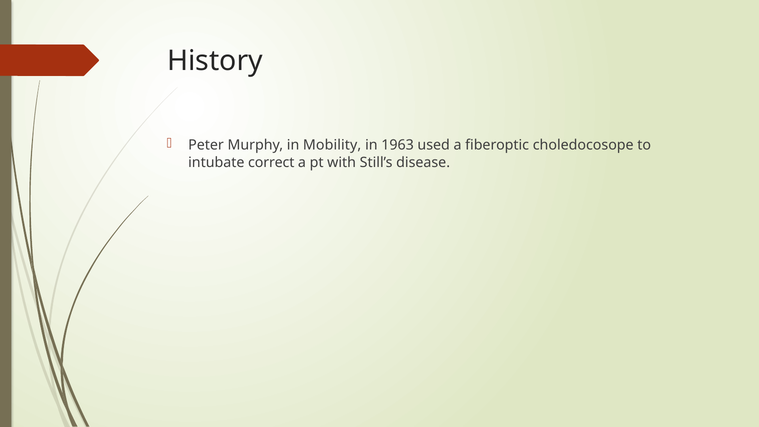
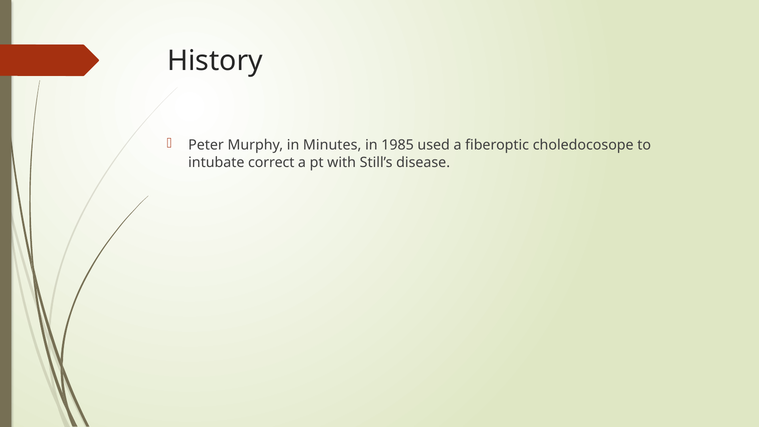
Mobility: Mobility -> Minutes
1963: 1963 -> 1985
